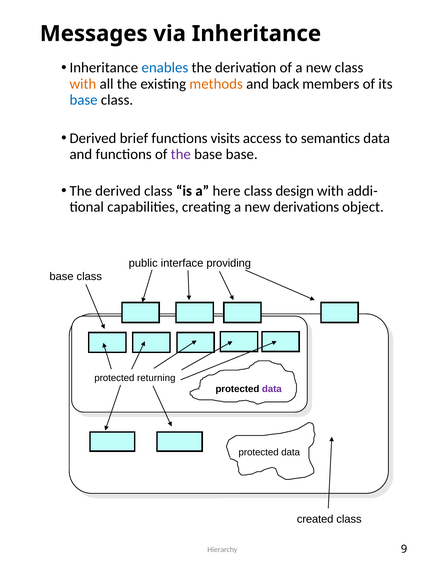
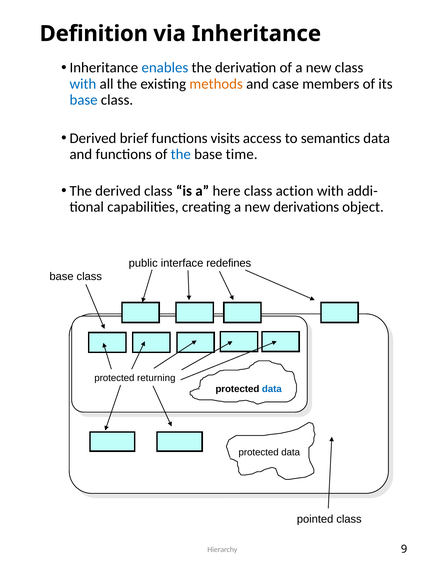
Messages: Messages -> Definition
with at (83, 84) colour: orange -> blue
back: back -> case
the at (181, 154) colour: purple -> blue
base base: base -> time
design: design -> action
providing: providing -> redefines
data at (272, 389) colour: purple -> blue
created: created -> pointed
